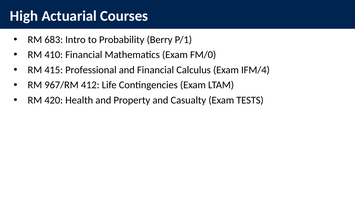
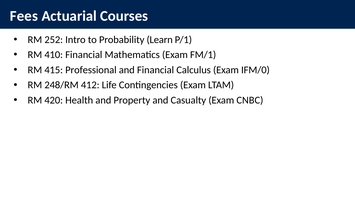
High: High -> Fees
683: 683 -> 252
Berry: Berry -> Learn
FM/0: FM/0 -> FM/1
IFM/4: IFM/4 -> IFM/0
967/RM: 967/RM -> 248/RM
TESTS: TESTS -> CNBC
